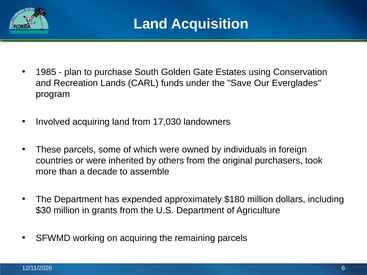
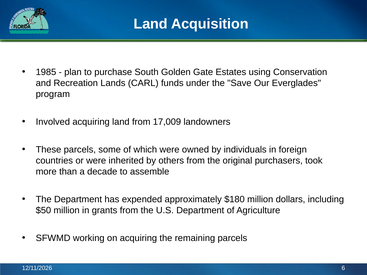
17,030: 17,030 -> 17,009
$30: $30 -> $50
